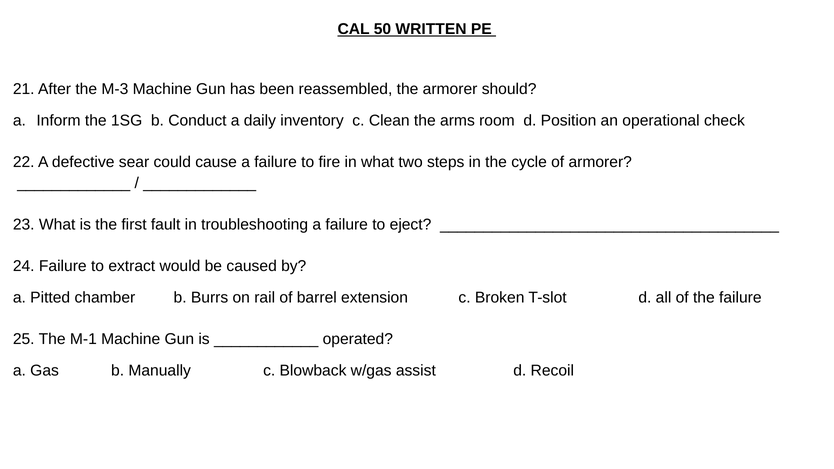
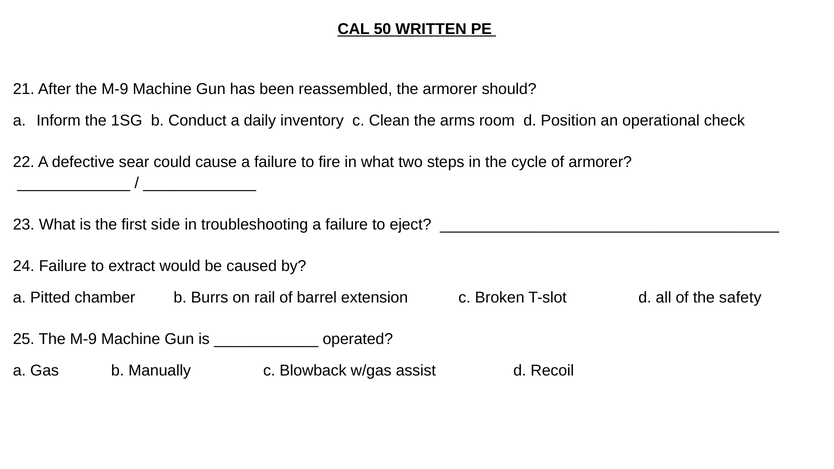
After the M-3: M-3 -> M-9
fault: fault -> side
the failure: failure -> safety
25 The M-1: M-1 -> M-9
